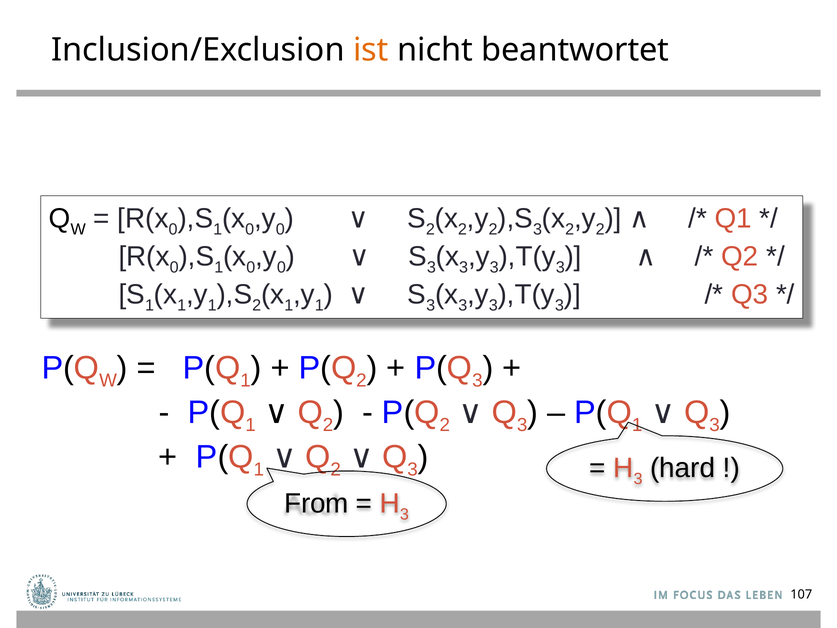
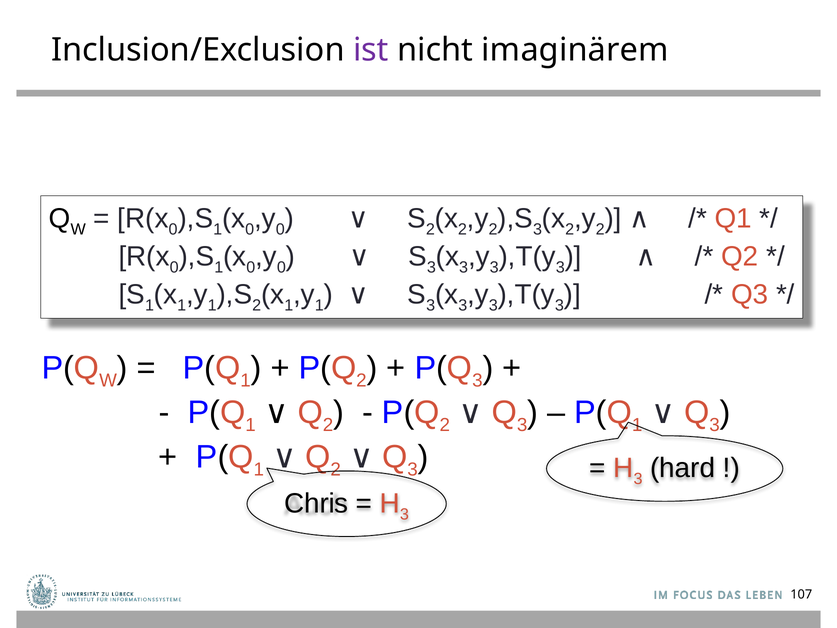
ist colour: orange -> purple
beantwortet: beantwortet -> imaginärem
From: From -> Chris
